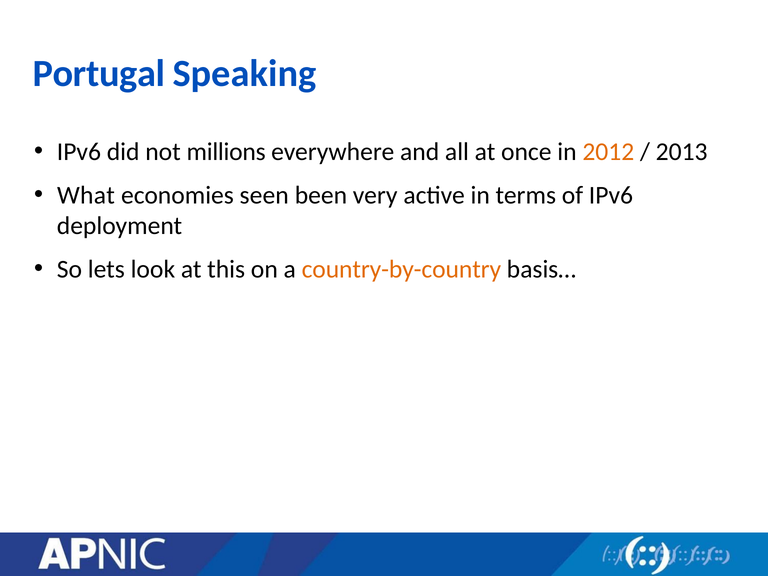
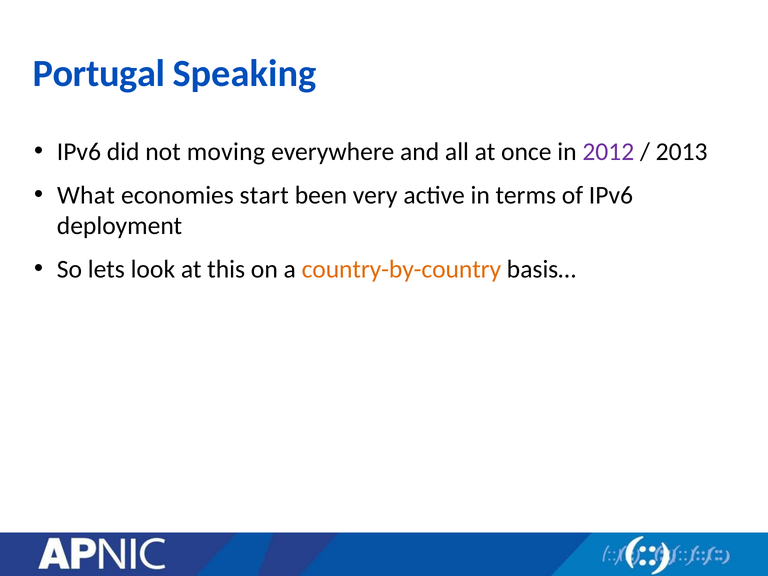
millions: millions -> moving
2012 colour: orange -> purple
seen: seen -> start
